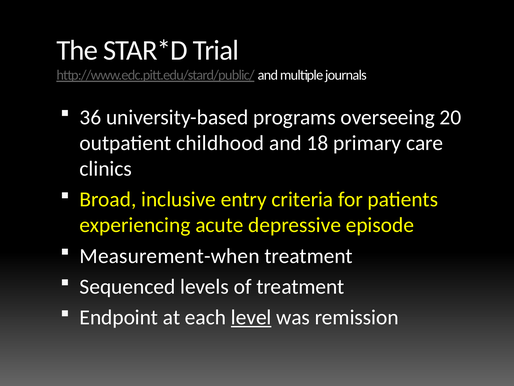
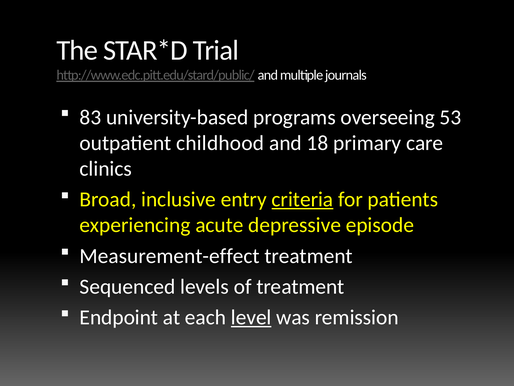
36: 36 -> 83
20: 20 -> 53
criteria underline: none -> present
Measurement-when: Measurement-when -> Measurement-effect
